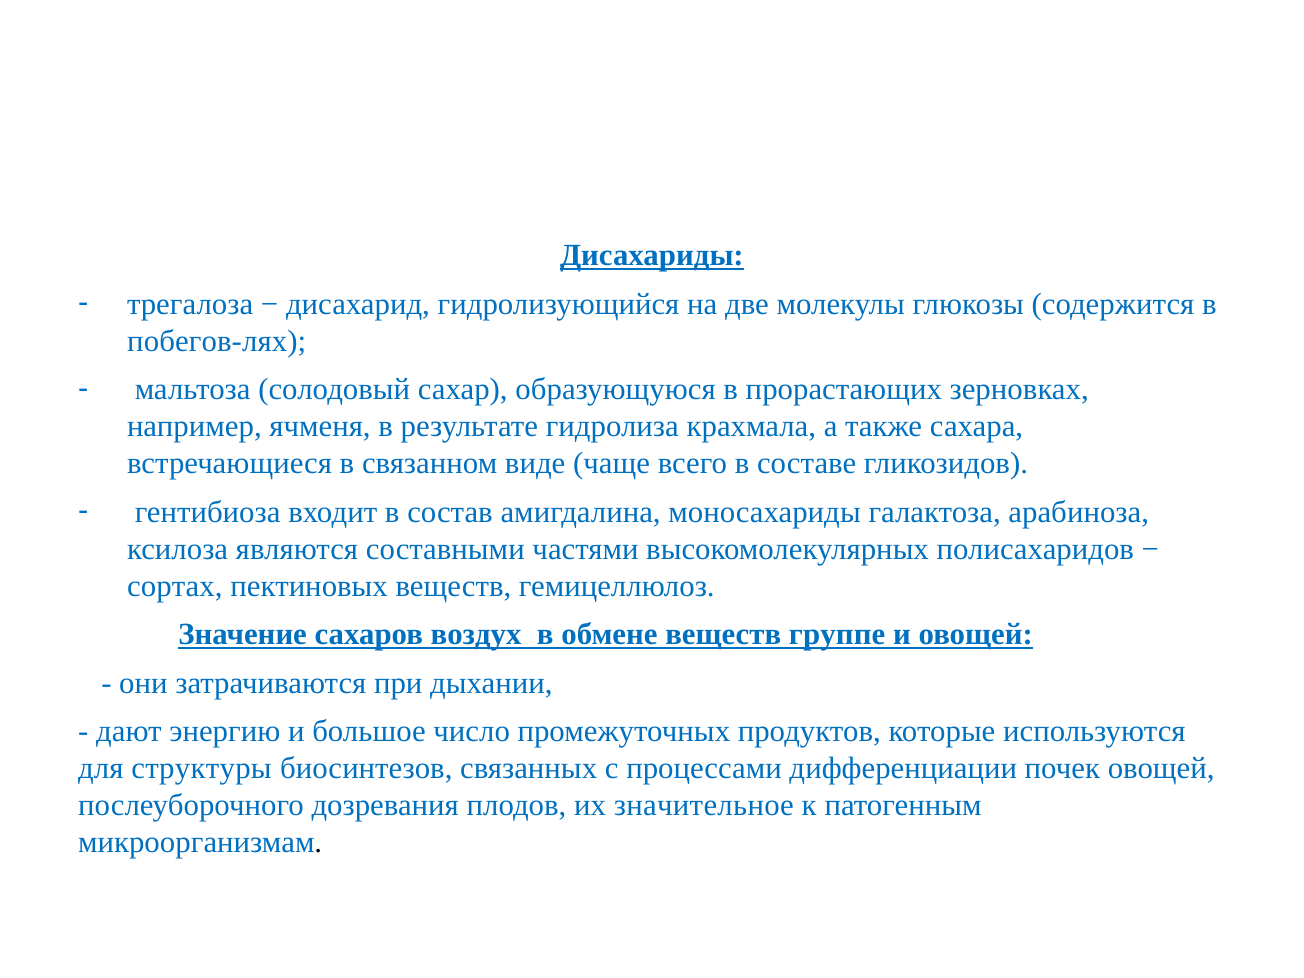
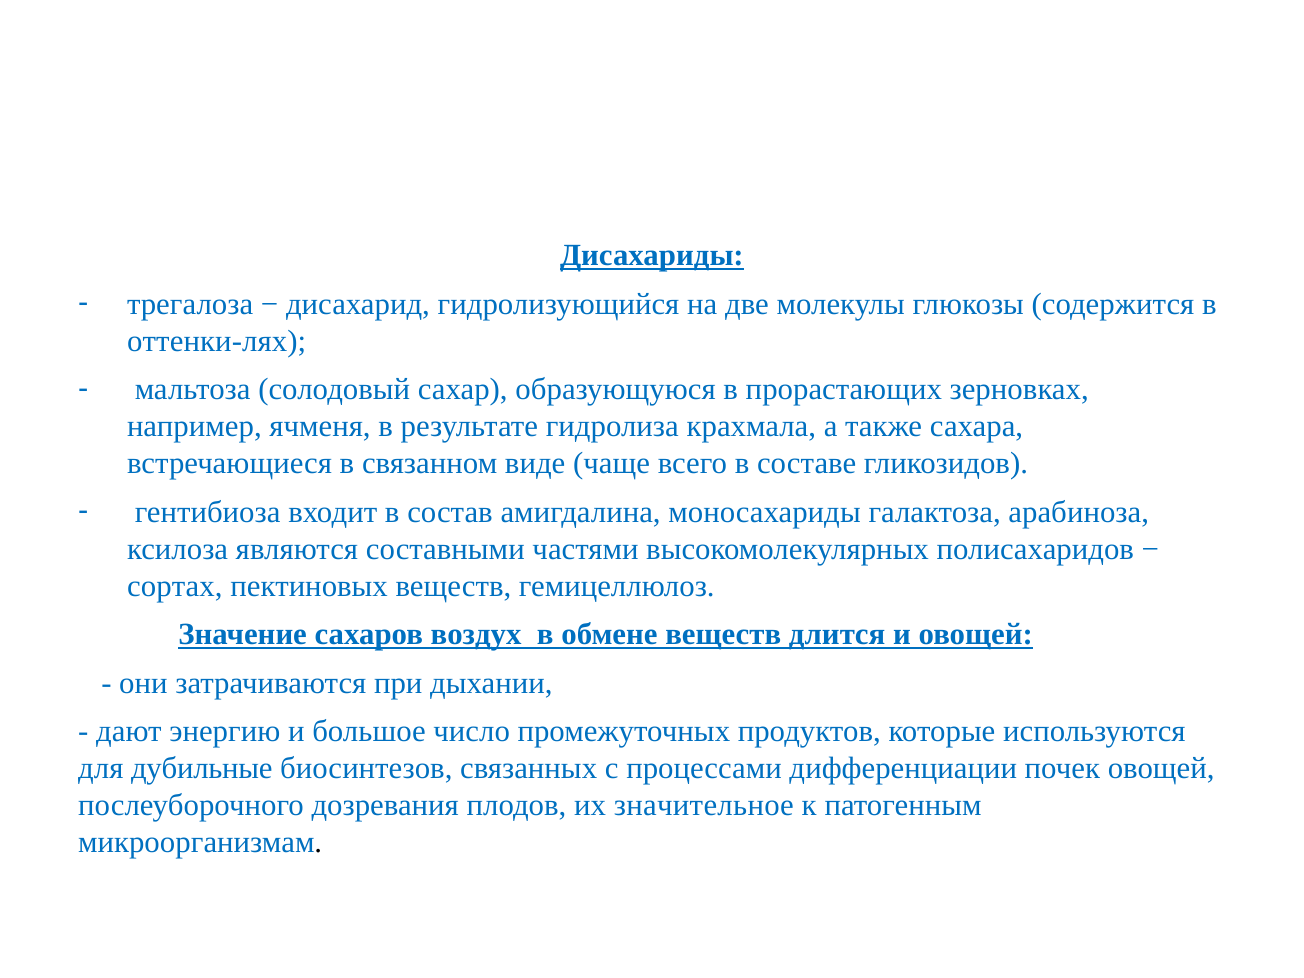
побегов-лях: побегов-лях -> оттенки-лях
группе: группе -> длится
структуры: структуры -> дубильные
